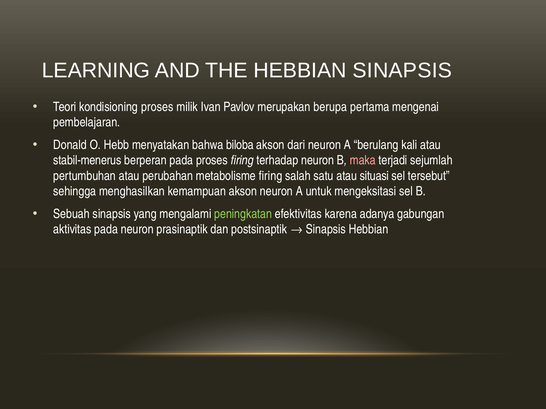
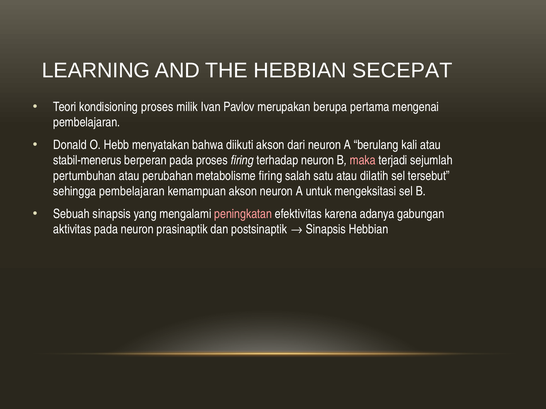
HEBBIAN SINAPSIS: SINAPSIS -> SECEPAT
biloba: biloba -> diikuti
situasi: situasi -> dilatih
sehingga menghasilkan: menghasilkan -> pembelajaran
peningkatan colour: light green -> pink
